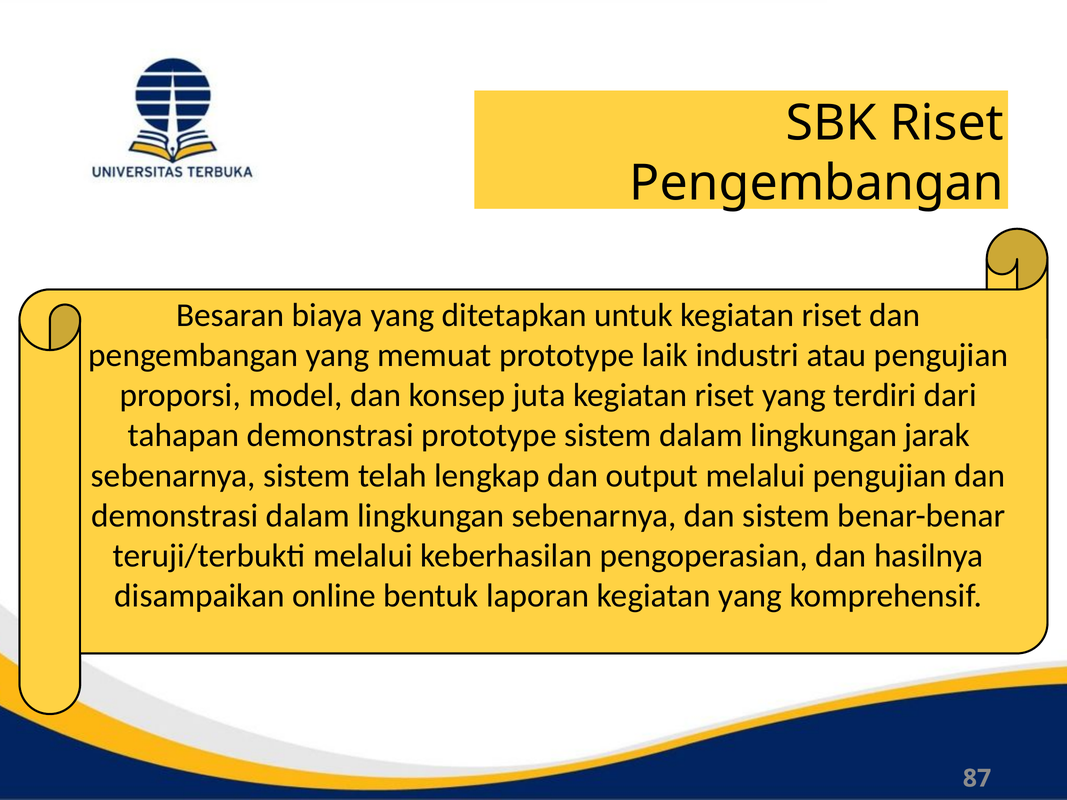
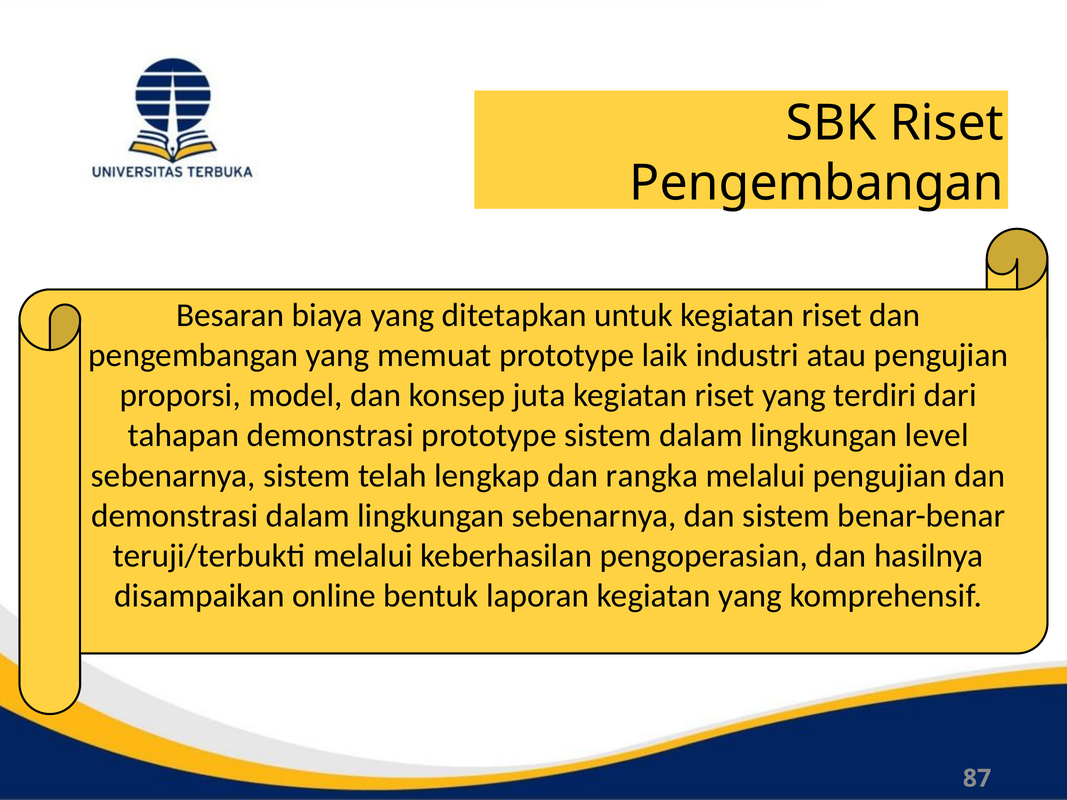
jarak: jarak -> level
output: output -> rangka
